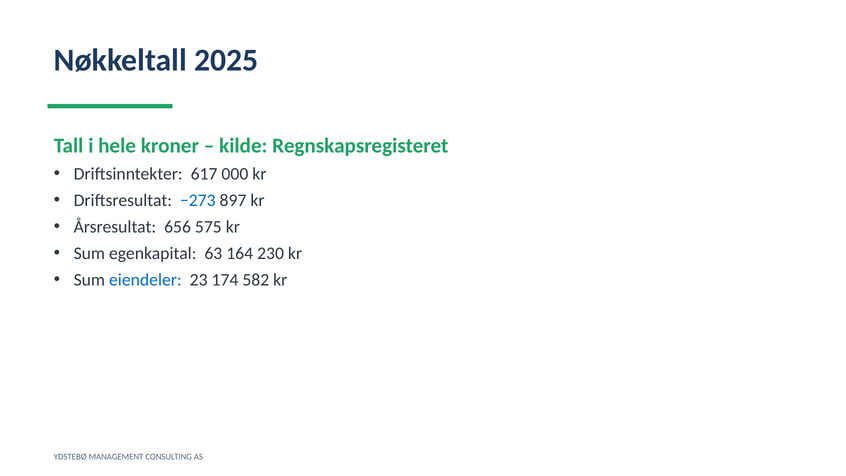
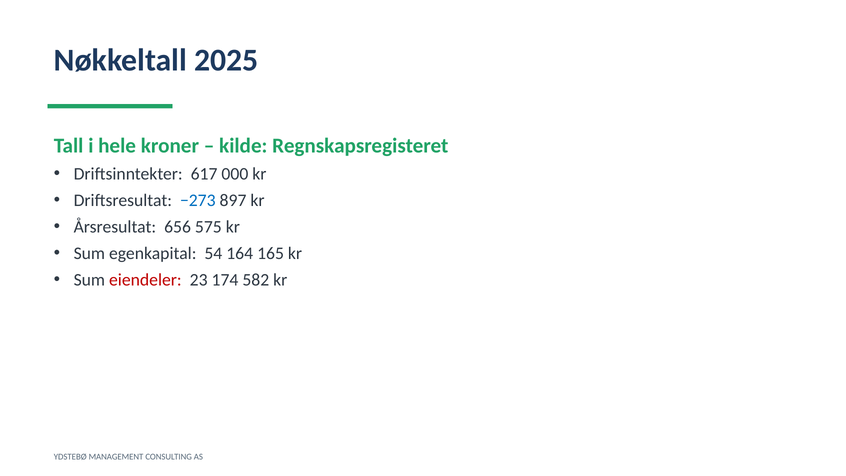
63: 63 -> 54
230: 230 -> 165
eiendeler colour: blue -> red
